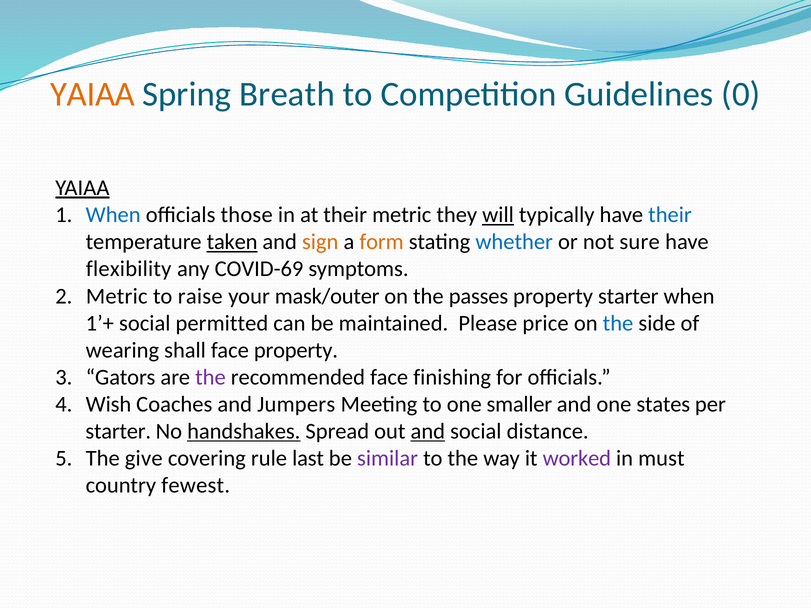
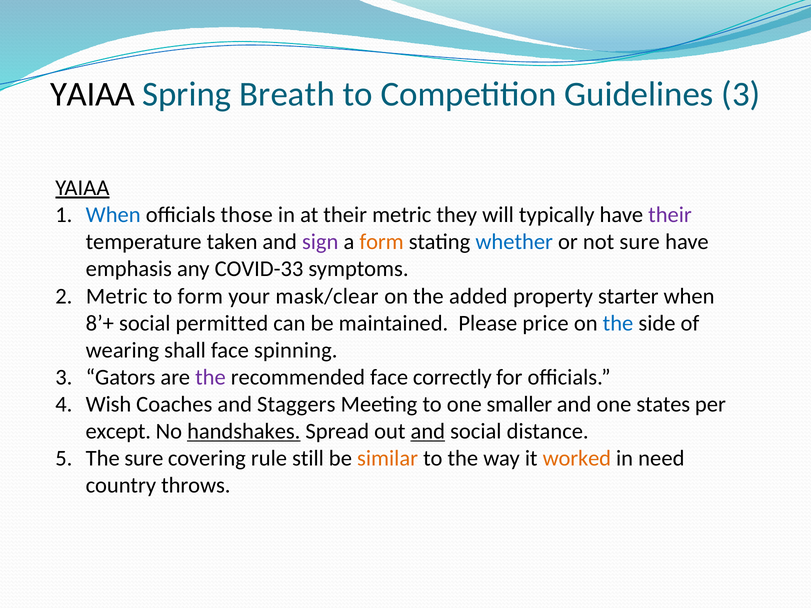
YAIAA at (93, 94) colour: orange -> black
Guidelines 0: 0 -> 3
will underline: present -> none
their at (670, 215) colour: blue -> purple
taken underline: present -> none
sign colour: orange -> purple
flexibility: flexibility -> emphasis
COVID-69: COVID-69 -> COVID-33
to raise: raise -> form
mask/outer: mask/outer -> mask/clear
passes: passes -> added
1’+: 1’+ -> 8’+
face property: property -> spinning
finishing: finishing -> correctly
Jumpers: Jumpers -> Staggers
starter at (118, 431): starter -> except
The give: give -> sure
last: last -> still
similar colour: purple -> orange
worked colour: purple -> orange
must: must -> need
fewest: fewest -> throws
